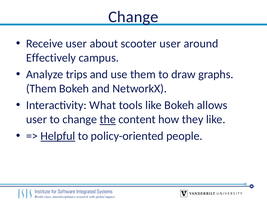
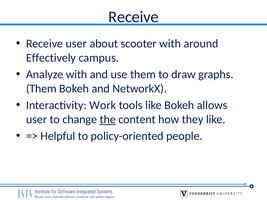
Change at (133, 17): Change -> Receive
scooter user: user -> with
Analyze trips: trips -> with
What: What -> Work
Helpful underline: present -> none
